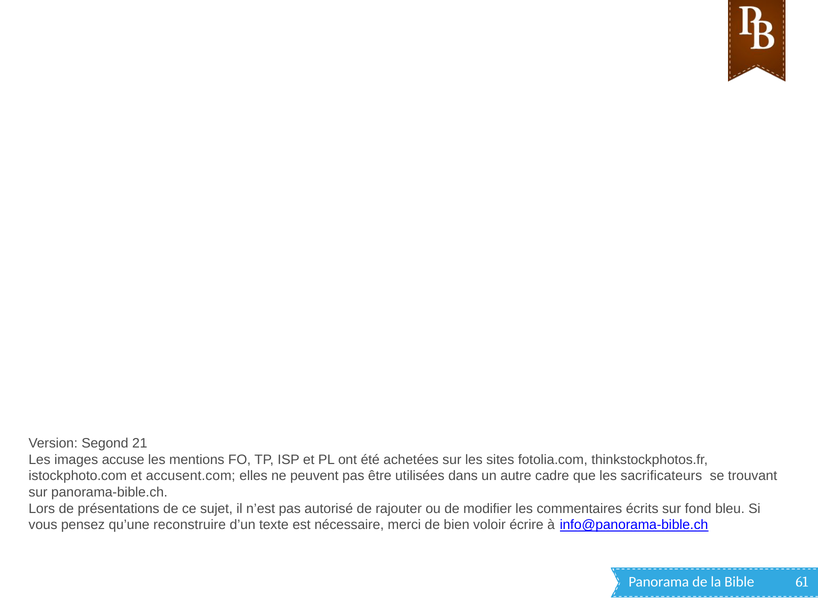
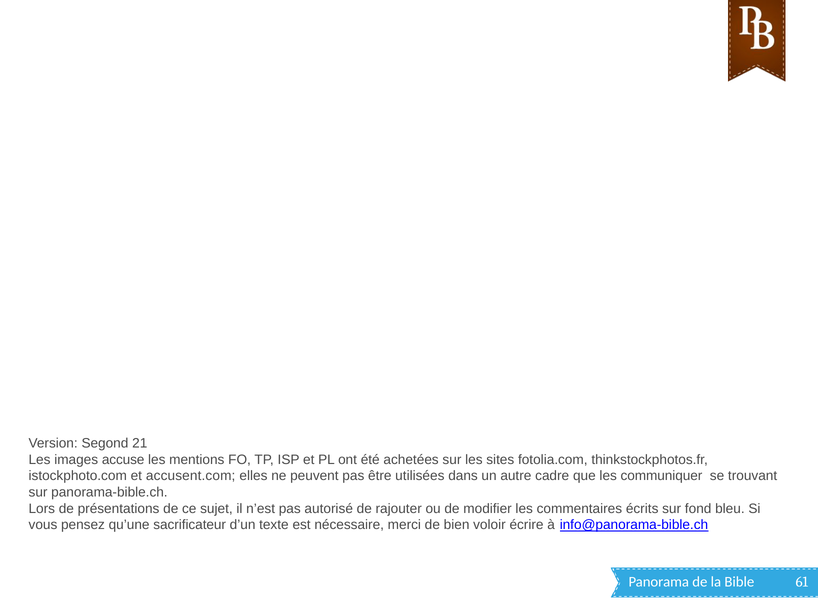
sacrificateurs: sacrificateurs -> communiquer
reconstruire: reconstruire -> sacrificateur
